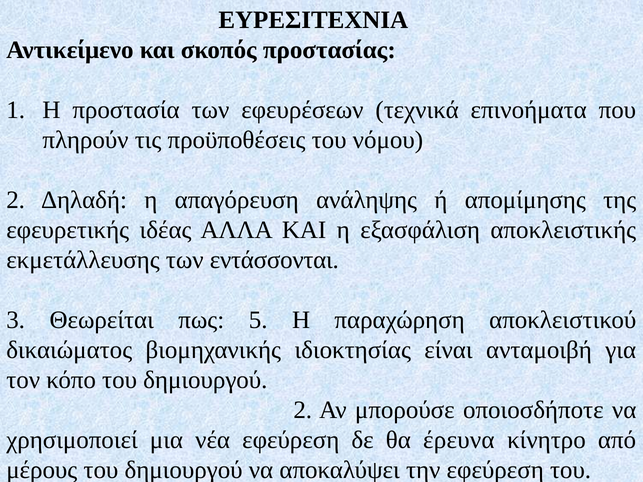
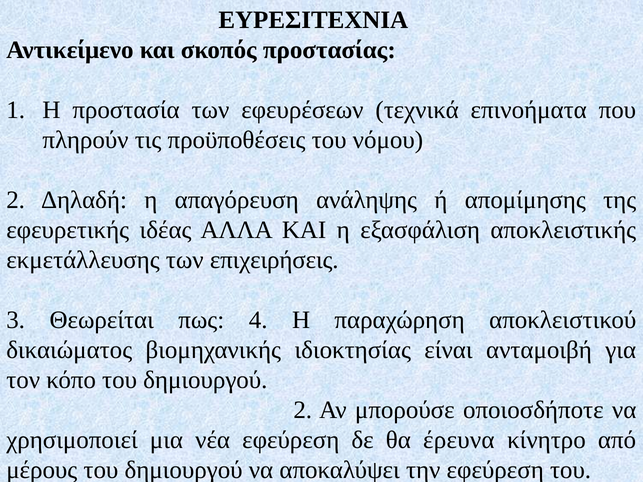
εντάσσονται: εντάσσονται -> επιχειρήσεις
5: 5 -> 4
